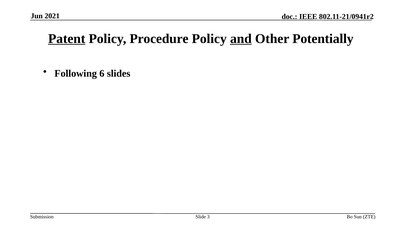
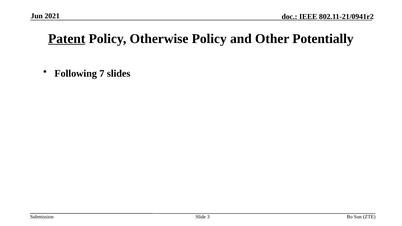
Procedure: Procedure -> Otherwise
and underline: present -> none
6: 6 -> 7
